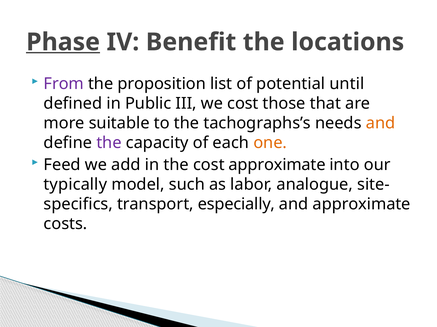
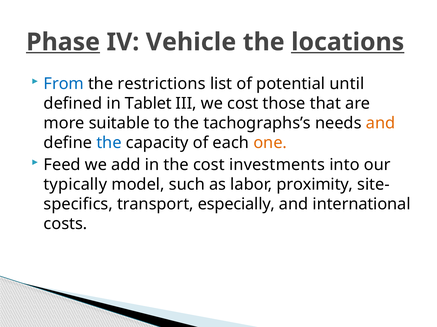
Benefit: Benefit -> Vehicle
locations underline: none -> present
From colour: purple -> blue
proposition: proposition -> restrictions
Public: Public -> Tablet
the at (109, 143) colour: purple -> blue
cost approximate: approximate -> investments
analogue: analogue -> proximity
and approximate: approximate -> international
